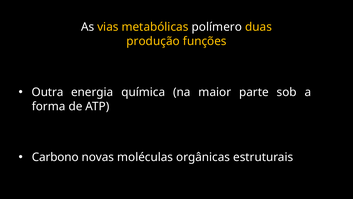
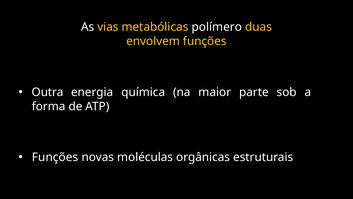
produção: produção -> envolvem
Carbono at (55, 157): Carbono -> Funções
